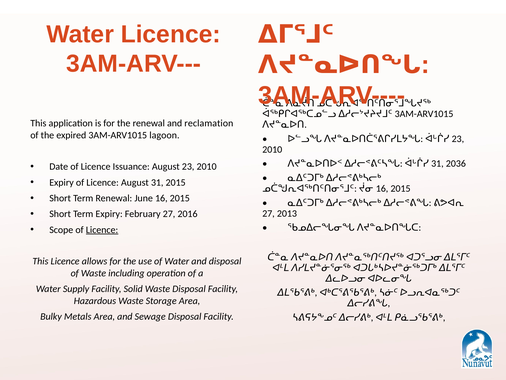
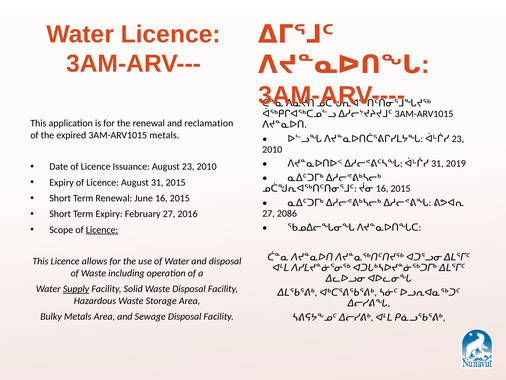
3AM-ARV1015 lagoon: lagoon -> metals
2036: 2036 -> 2019
2013: 2013 -> 2086
Supply underline: none -> present
